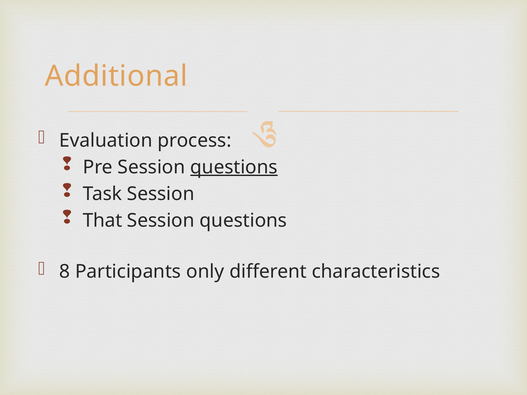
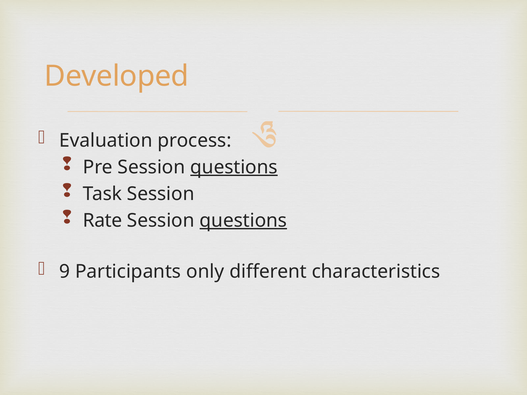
Additional: Additional -> Developed
That: That -> Rate
questions at (243, 221) underline: none -> present
8: 8 -> 9
